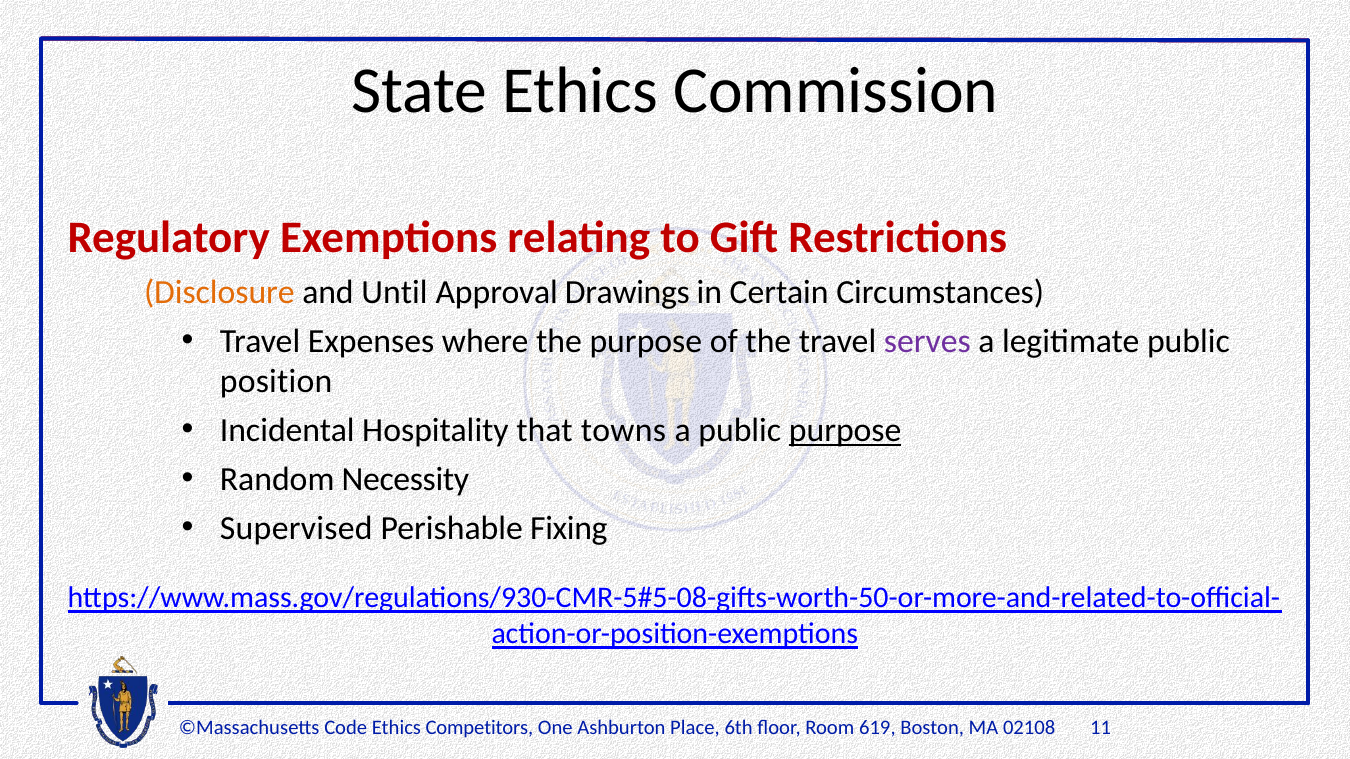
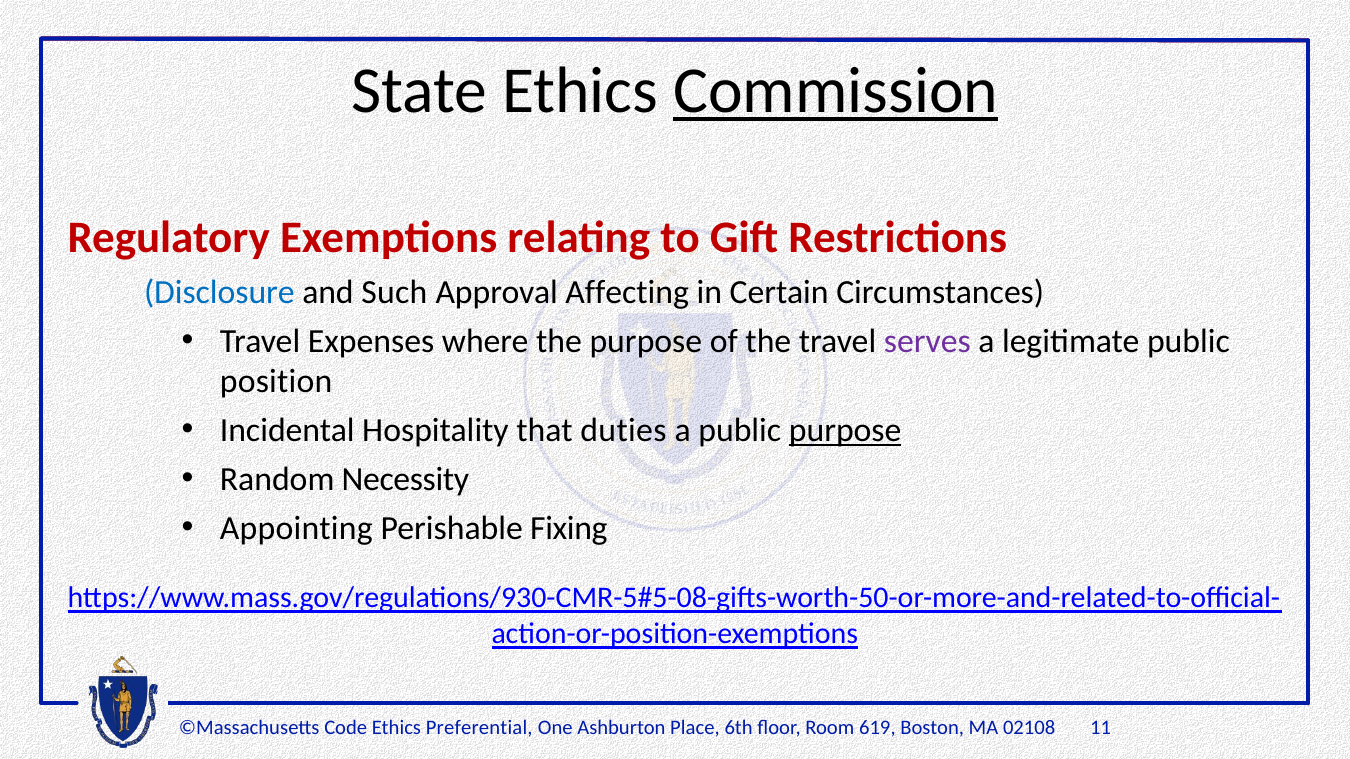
Commission underline: none -> present
Disclosure colour: orange -> blue
Until: Until -> Such
Drawings: Drawings -> Affecting
towns: towns -> duties
Supervised: Supervised -> Appointing
Competitors: Competitors -> Preferential
